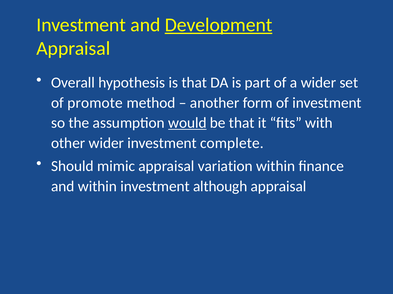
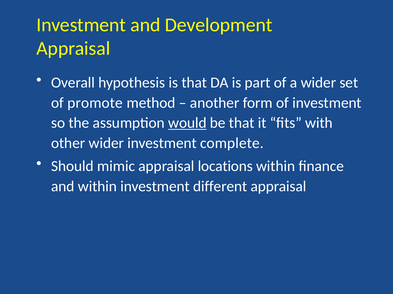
Development underline: present -> none
variation: variation -> locations
although: although -> different
